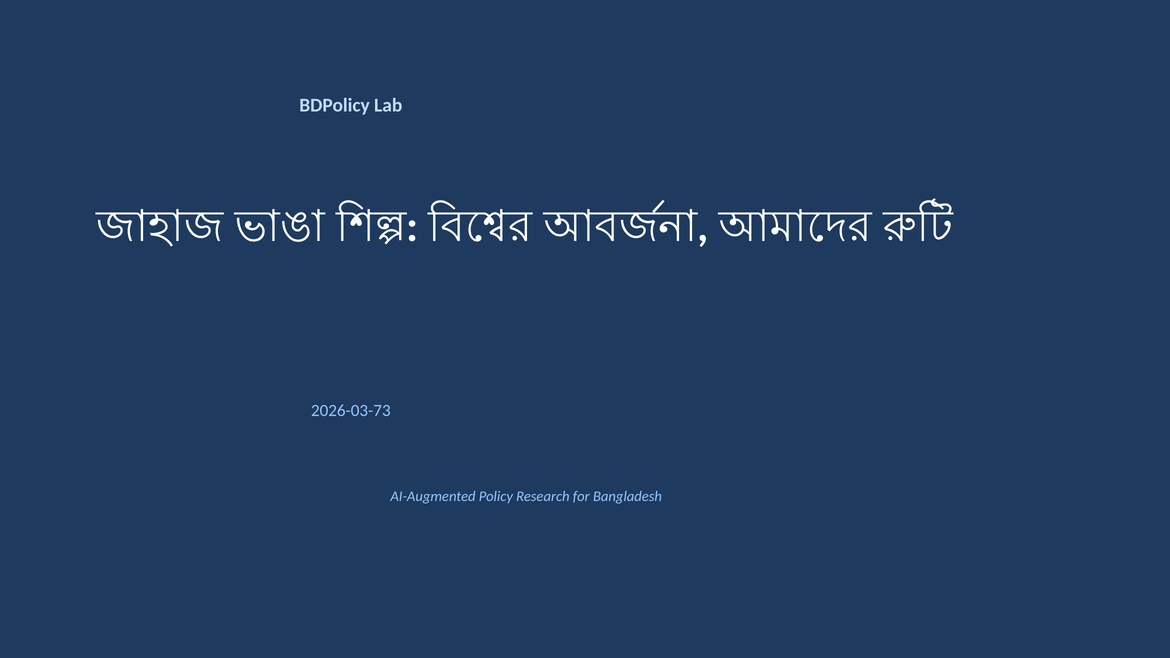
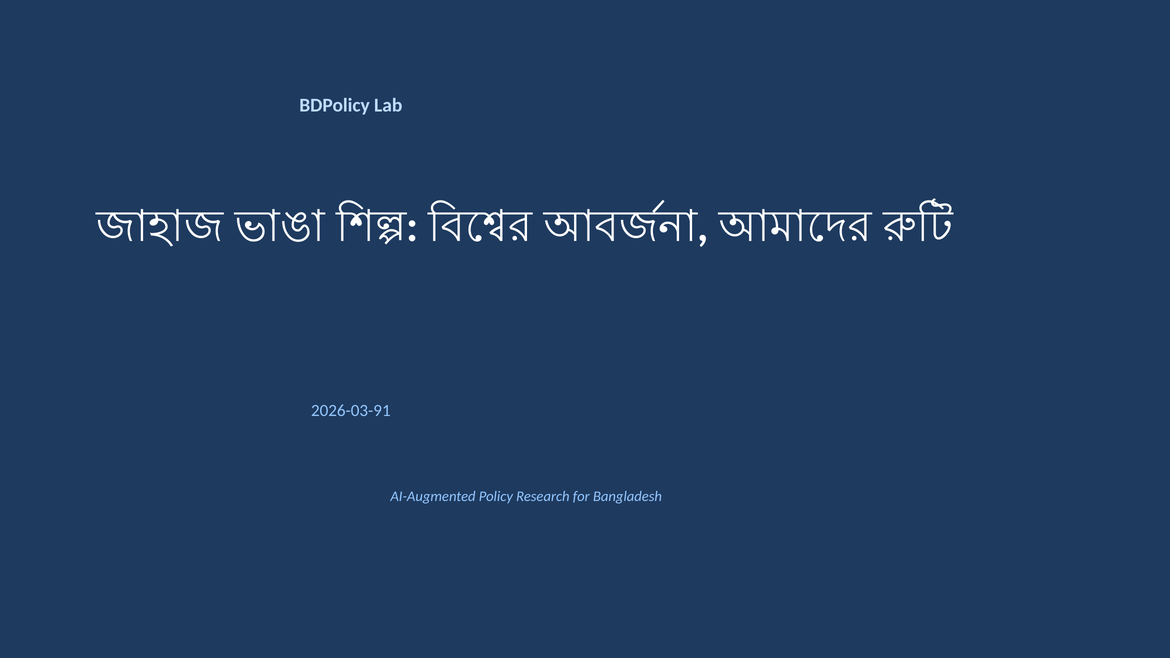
2026-03-73: 2026-03-73 -> 2026-03-91
